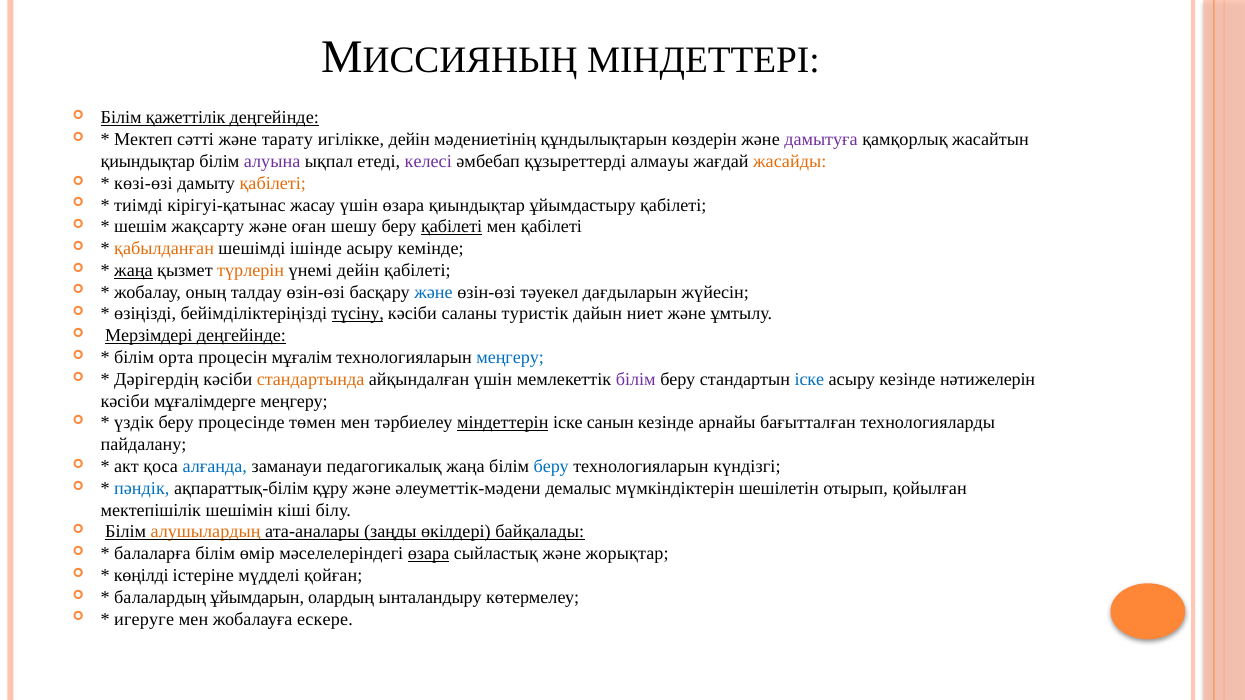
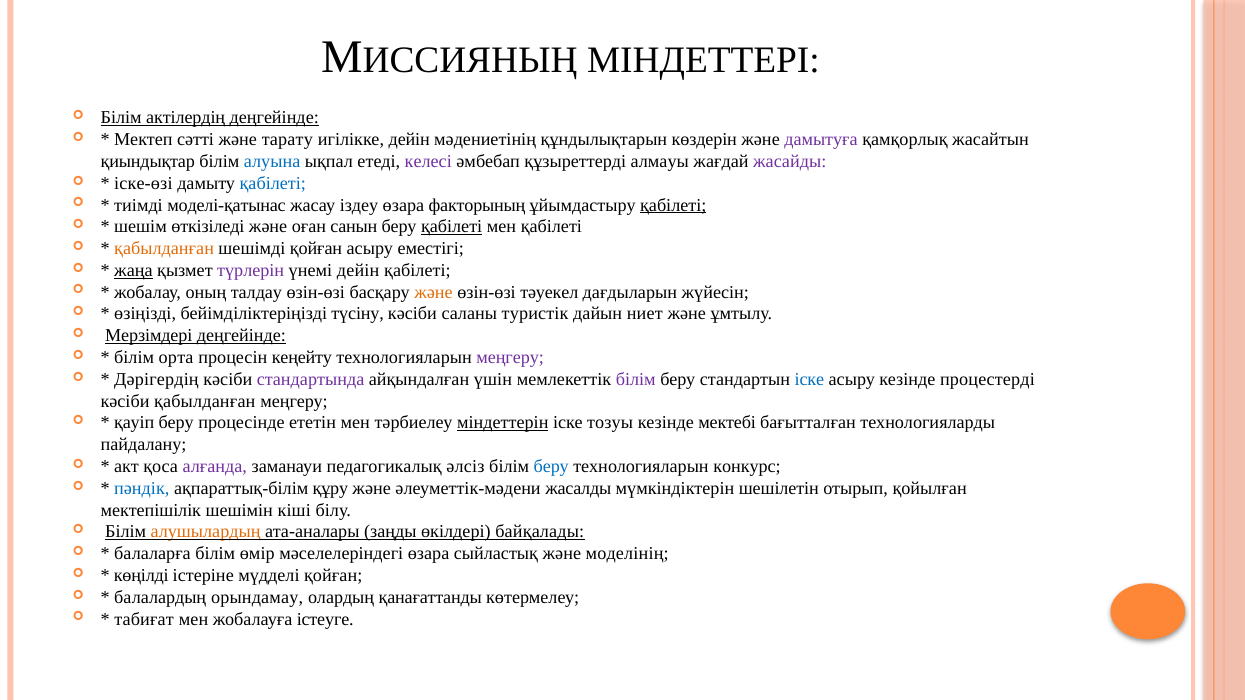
қажеттілік: қажеттілік -> актілердің
алуына colour: purple -> blue
жасайды colour: orange -> purple
көзі-өзі: көзі-өзі -> іске-өзі
қабілеті at (273, 183) colour: orange -> blue
кірігуі-қатынас: кірігуі-қатынас -> моделі-қатынас
жасау үшін: үшін -> іздеу
өзара қиындықтар: қиындықтар -> факторының
қабілеті at (673, 205) underline: none -> present
жақсарту: жақсарту -> өткізіледі
шешу: шешу -> санын
шешімді ішінде: ішінде -> қойған
кемінде: кемінде -> еместігі
түрлерін colour: orange -> purple
және at (433, 292) colour: blue -> orange
түсіну underline: present -> none
мұғалім: мұғалім -> кеңейту
меңгеру at (510, 358) colour: blue -> purple
стандартында colour: orange -> purple
нәтижелерін: нәтижелерін -> процестерді
кәсіби мұғалімдерге: мұғалімдерге -> қабылданған
үздік: үздік -> қауіп
төмен: төмен -> ететін
санын: санын -> тозуы
арнайы: арнайы -> мектебі
алғанда colour: blue -> purple
педагогикалық жаңа: жаңа -> әлсіз
күндізгі: күндізгі -> конкурс
демалыс: демалыс -> жасалды
өзара at (429, 554) underline: present -> none
жорықтар: жорықтар -> моделінің
ұйымдарын: ұйымдарын -> орындамау
ынталандыру: ынталандыру -> қанағаттанды
игеруге: игеруге -> табиғат
ескере: ескере -> істеуге
